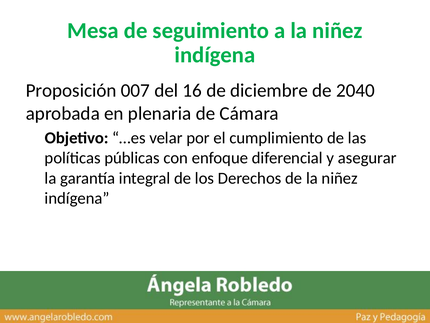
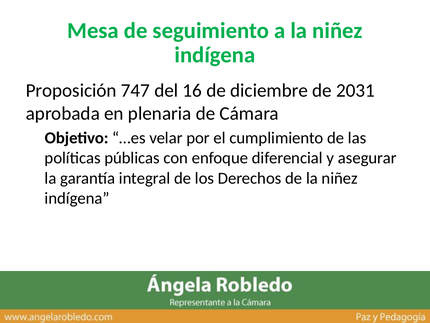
007: 007 -> 747
2040: 2040 -> 2031
